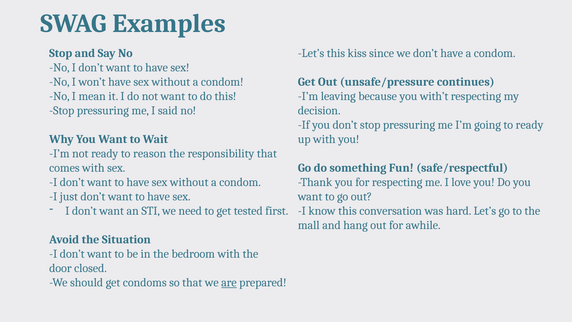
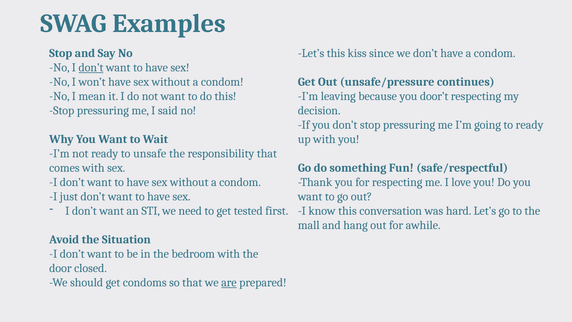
don’t at (91, 68) underline: none -> present
with’t: with’t -> door’t
reason: reason -> unsafe
